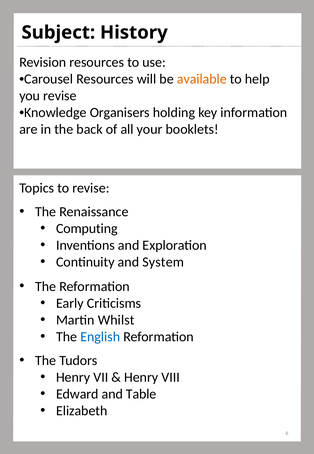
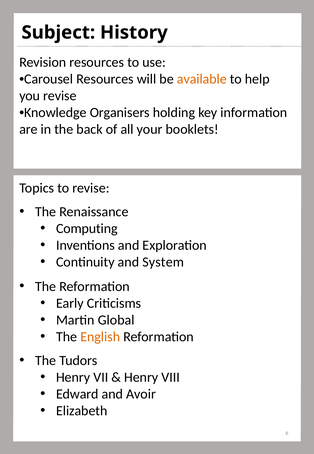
Whilst: Whilst -> Global
English colour: blue -> orange
Table: Table -> Avoir
